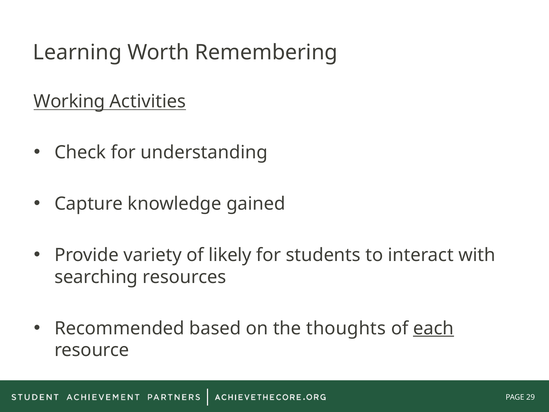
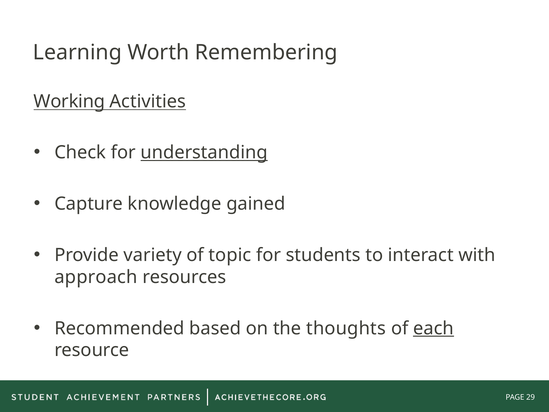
understanding underline: none -> present
likely: likely -> topic
searching: searching -> approach
